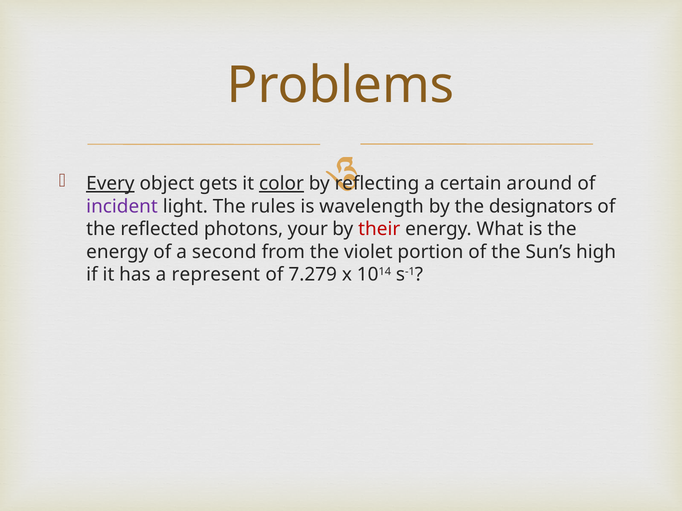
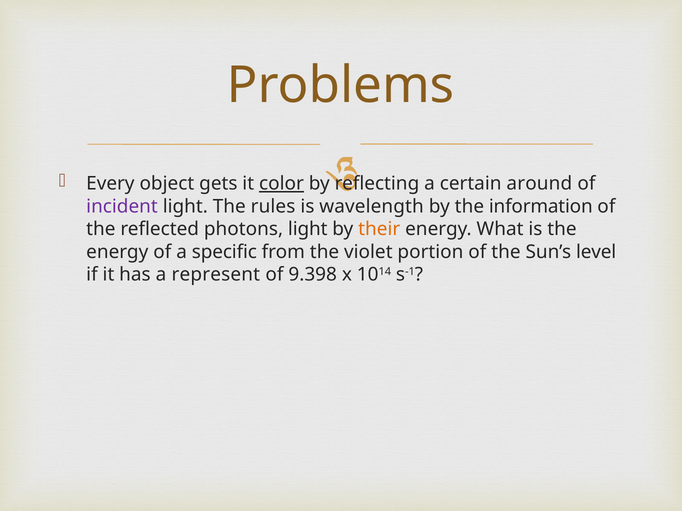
Every underline: present -> none
designators: designators -> information
photons your: your -> light
their colour: red -> orange
second: second -> specific
high: high -> level
7.279: 7.279 -> 9.398
